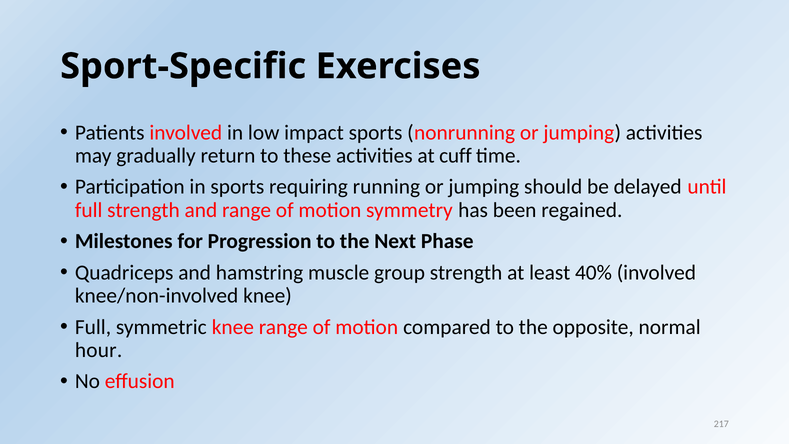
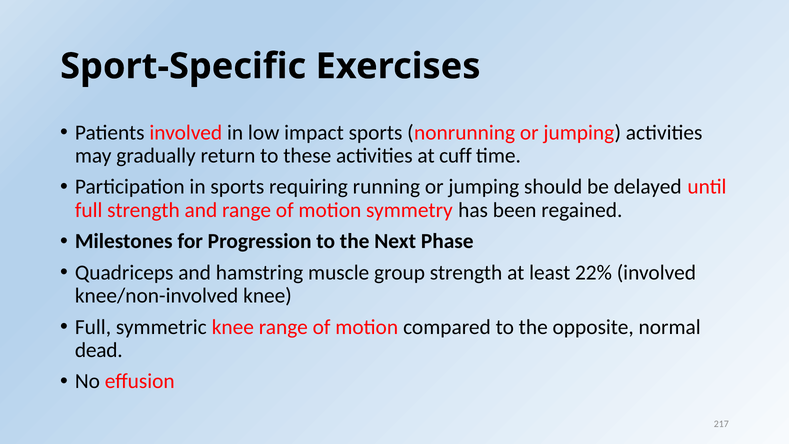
40%: 40% -> 22%
hour: hour -> dead
